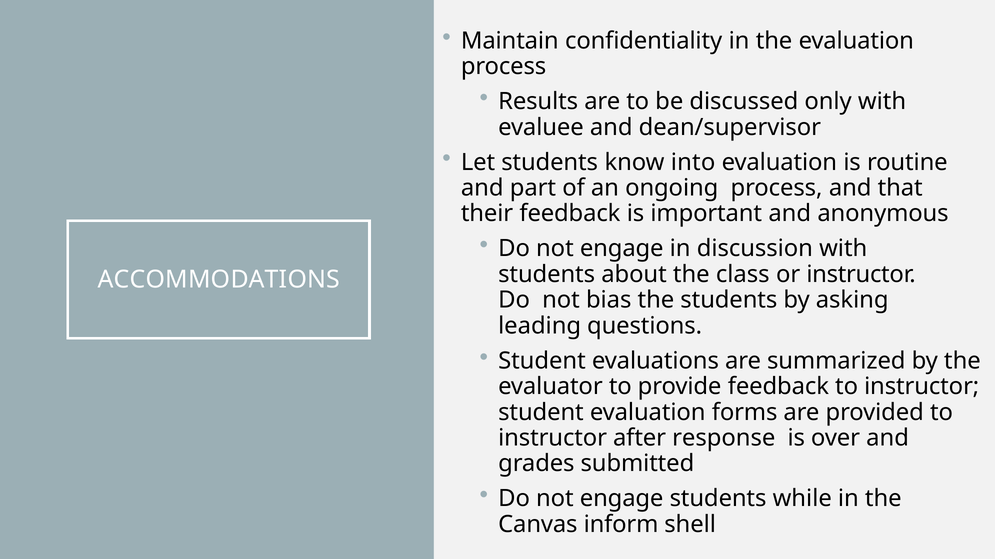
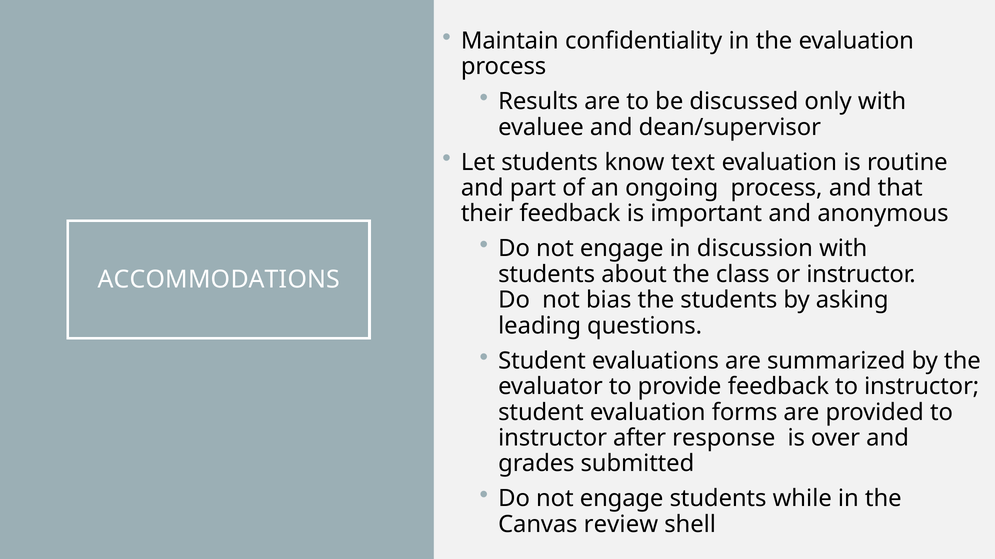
into: into -> text
inform: inform -> review
